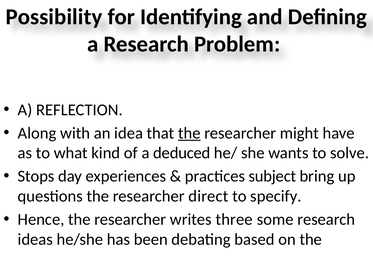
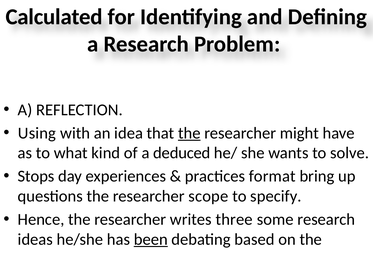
Possibility: Possibility -> Calculated
Along: Along -> Using
subject: subject -> format
direct: direct -> scope
been underline: none -> present
